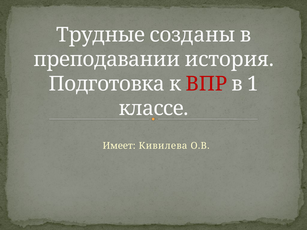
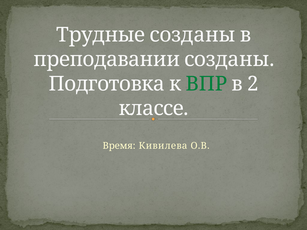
преподавании история: история -> созданы
ВПР colour: red -> green
1: 1 -> 2
Имеет: Имеет -> Время
